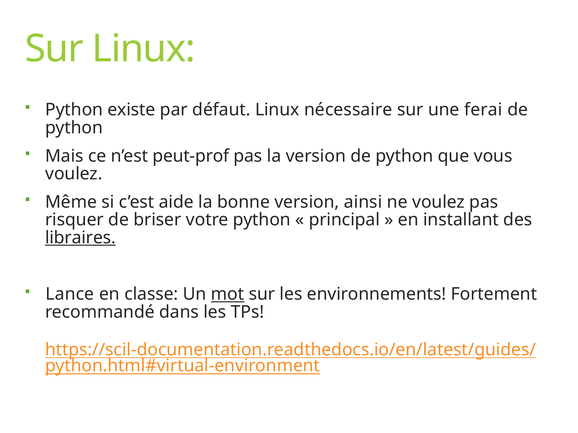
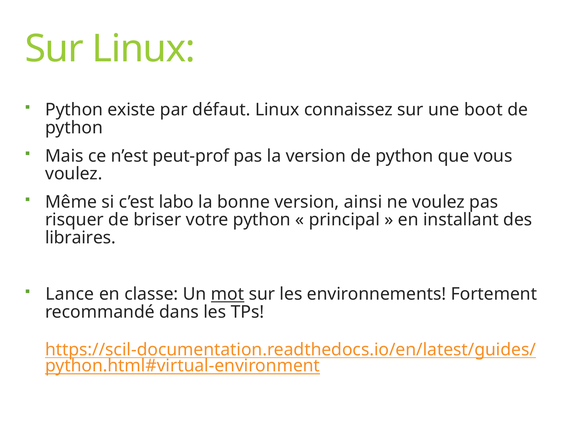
nécessaire: nécessaire -> connaissez
ferai: ferai -> boot
aide: aide -> labo
libraires underline: present -> none
